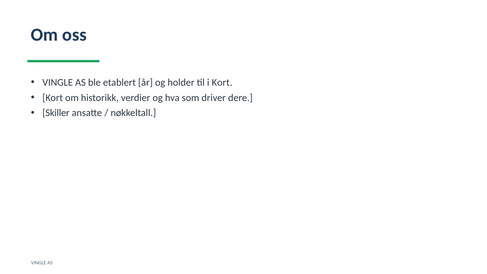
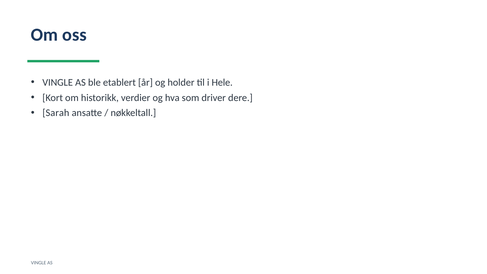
i Kort: Kort -> Hele
Skiller: Skiller -> Sarah
